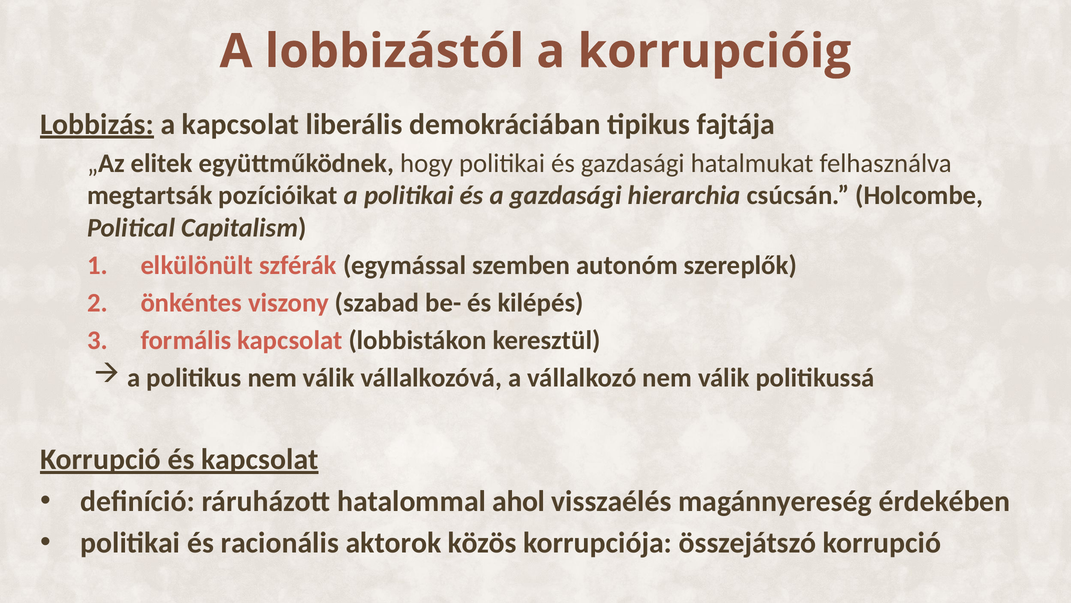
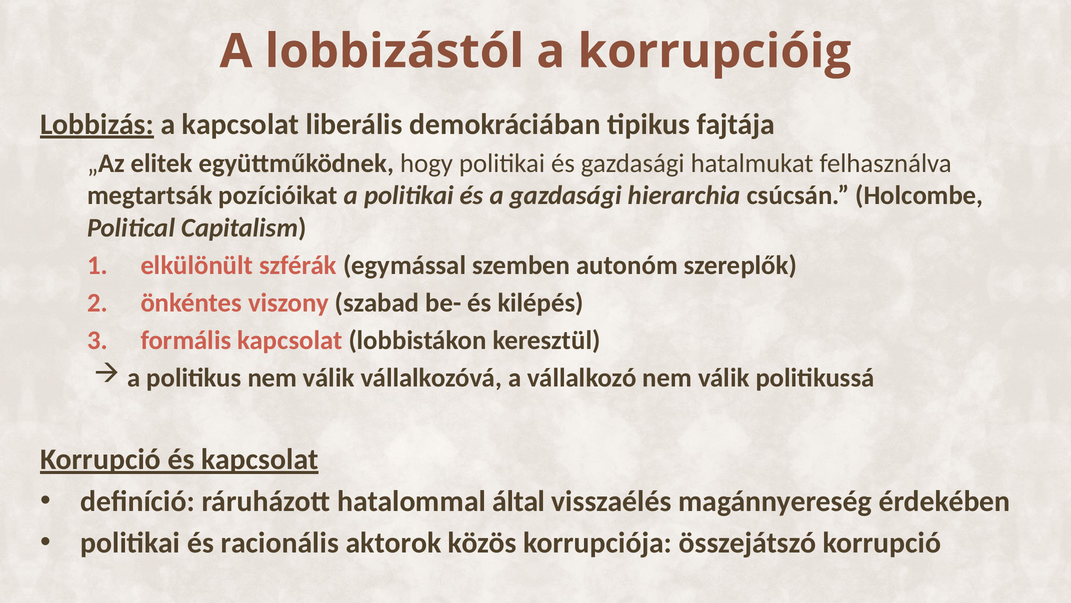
ahol: ahol -> által
